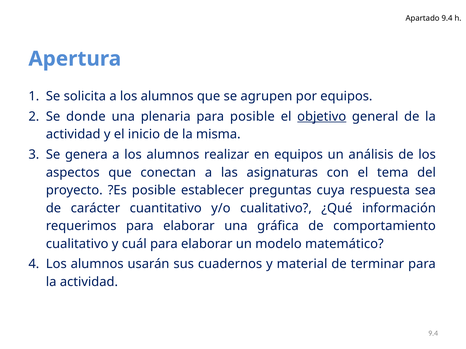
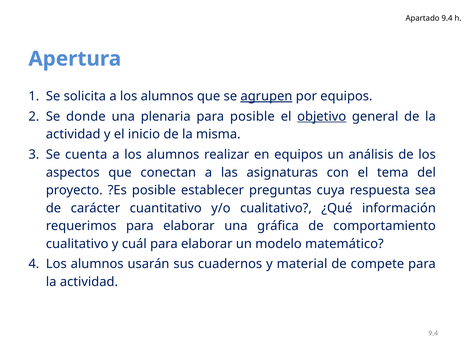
agrupen underline: none -> present
genera: genera -> cuenta
terminar: terminar -> compete
